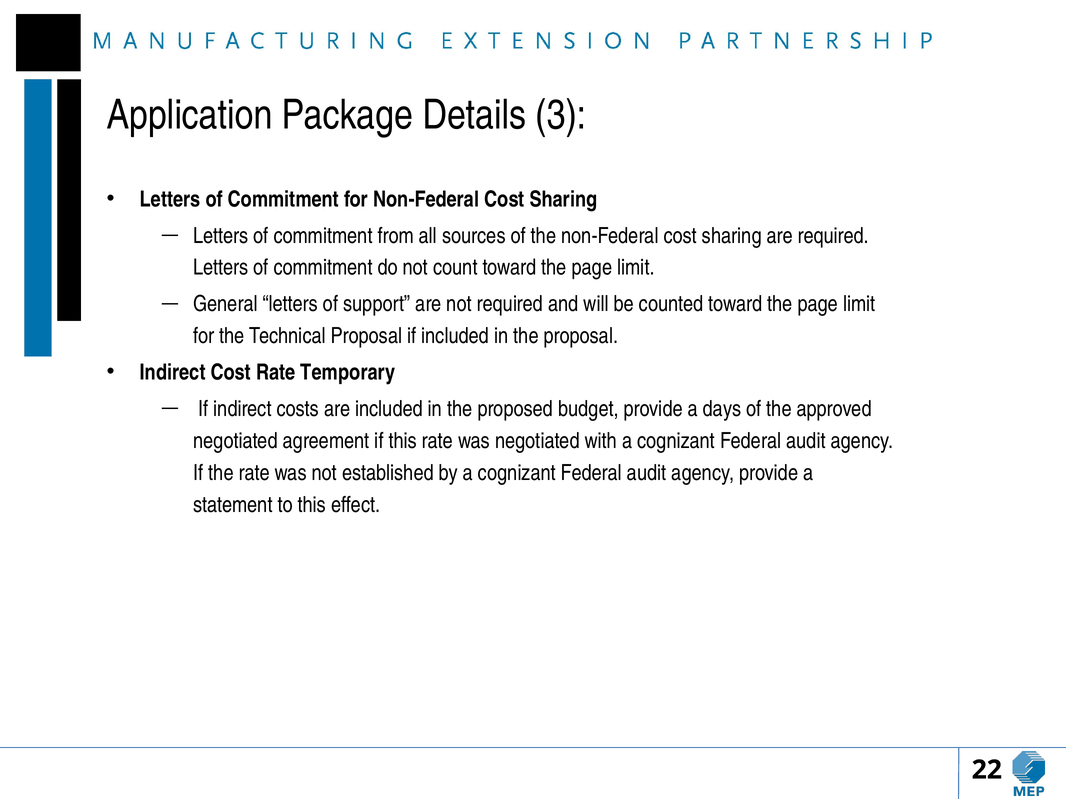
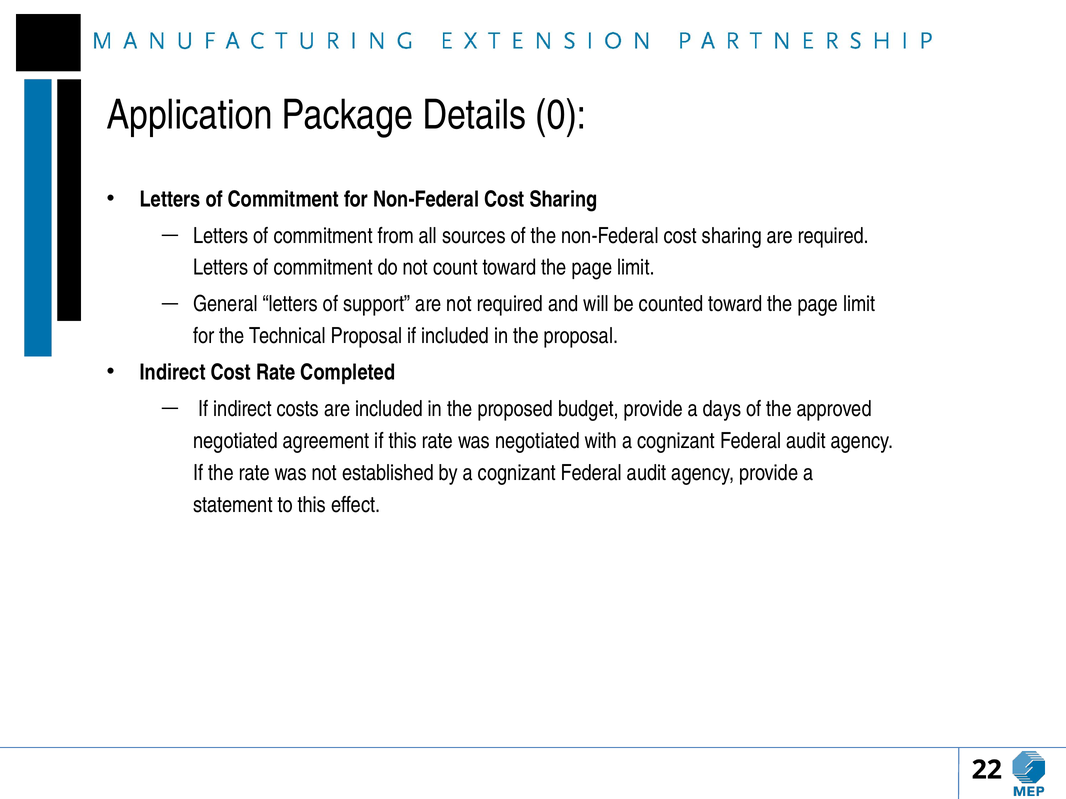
3: 3 -> 0
Temporary: Temporary -> Completed
